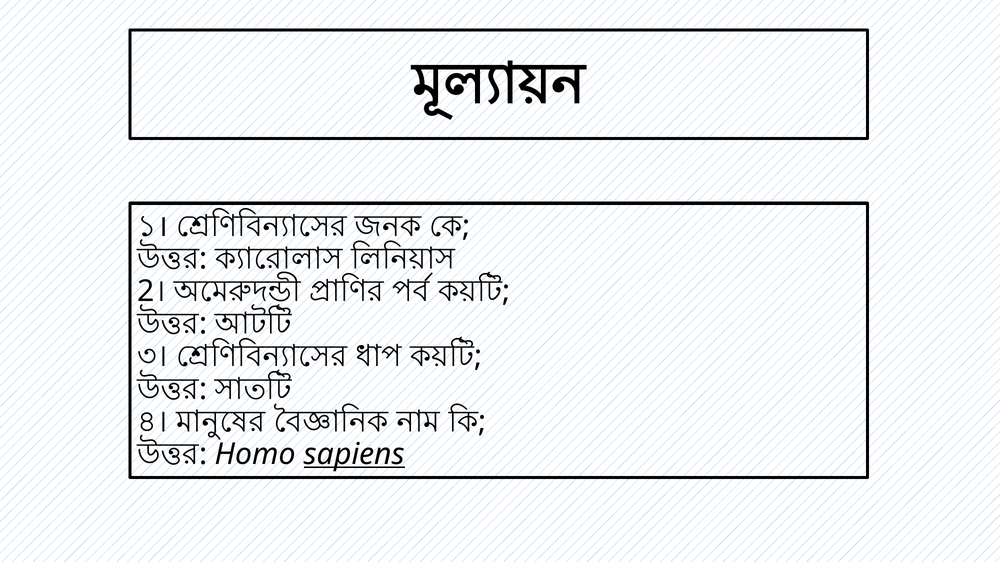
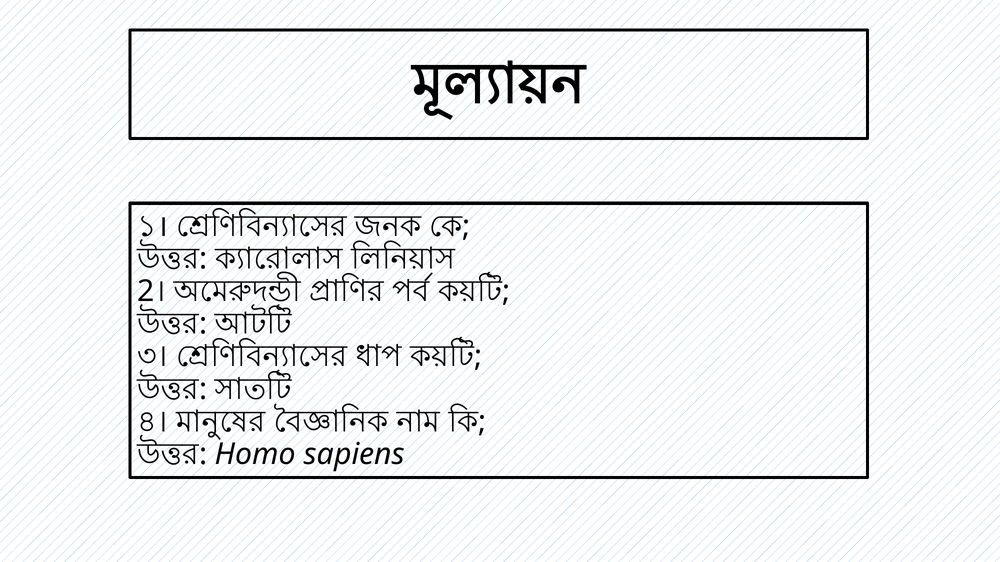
sapiens underline: present -> none
